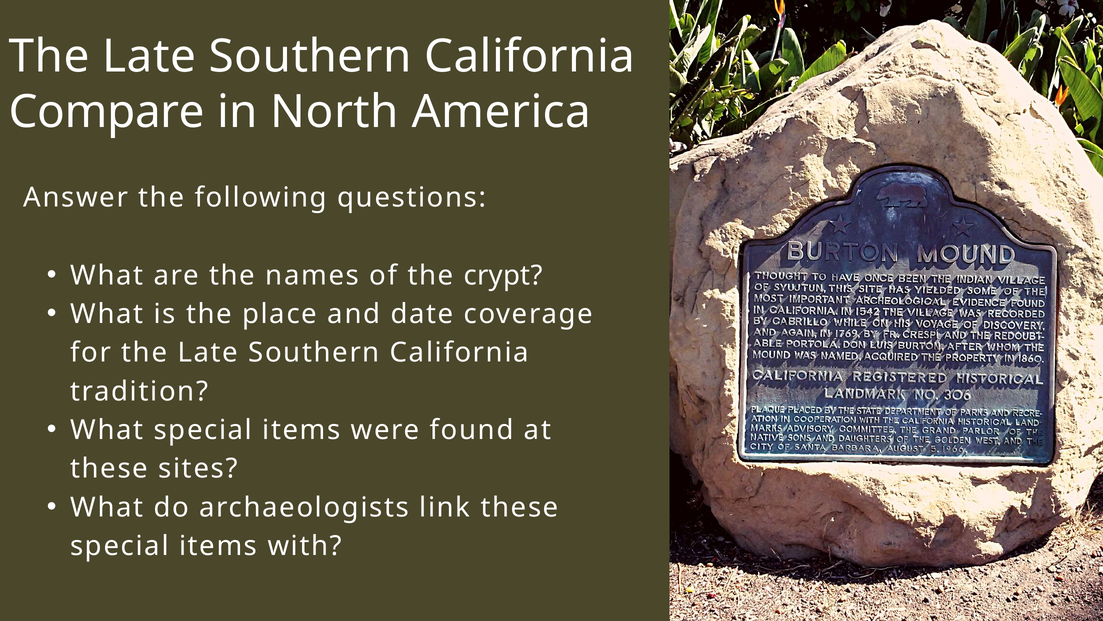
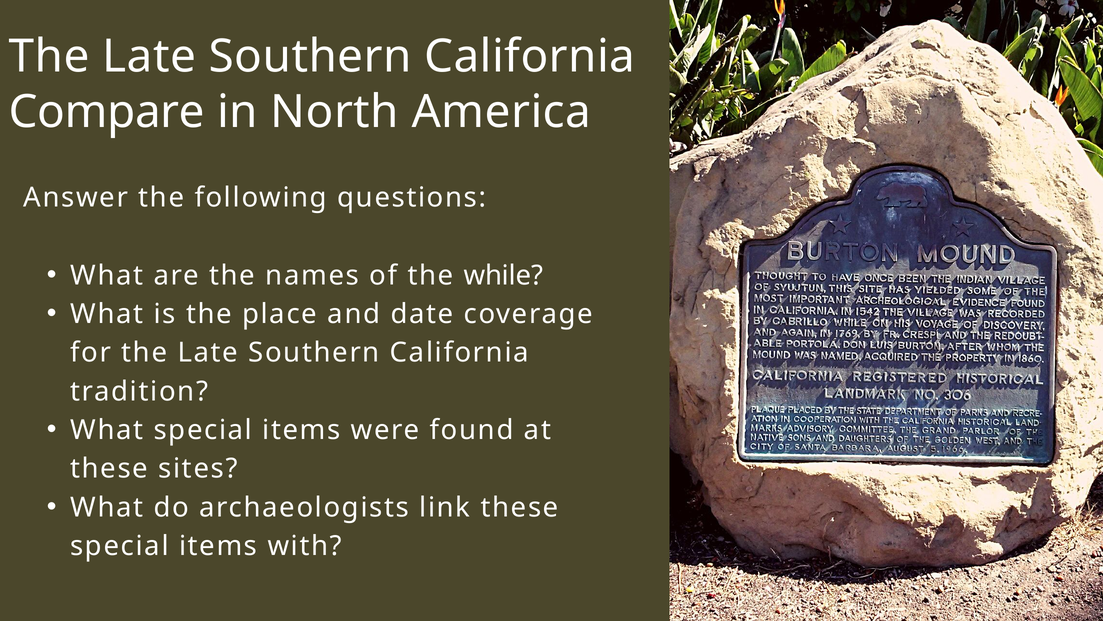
crypt: crypt -> while
